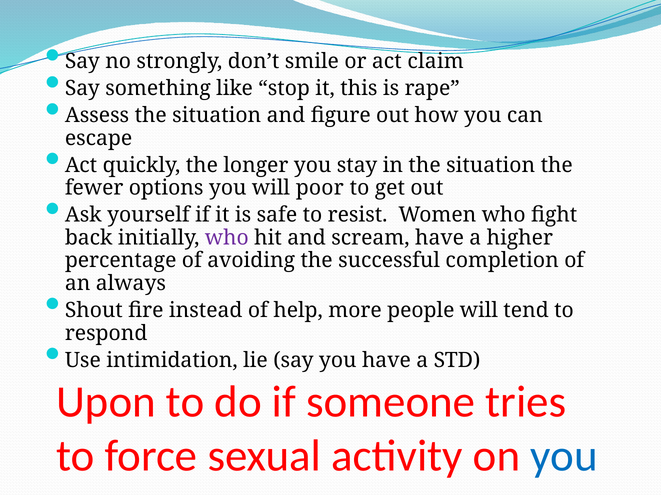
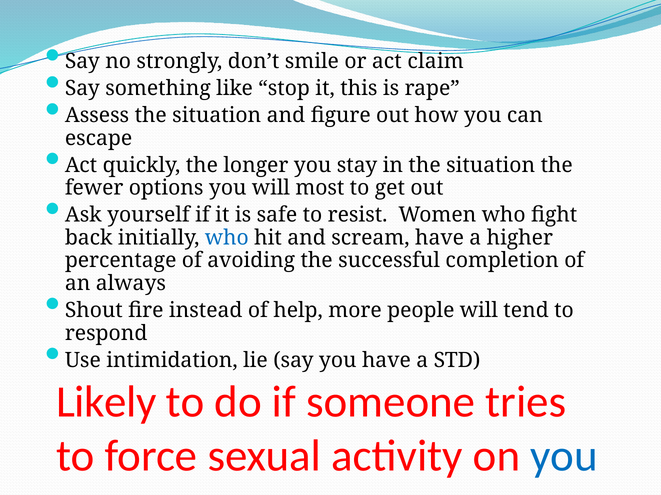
poor: poor -> most
who at (227, 238) colour: purple -> blue
Upon: Upon -> Likely
